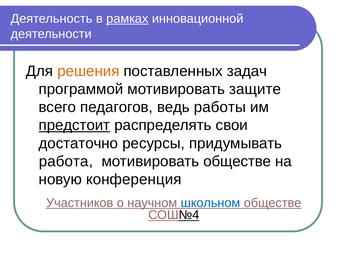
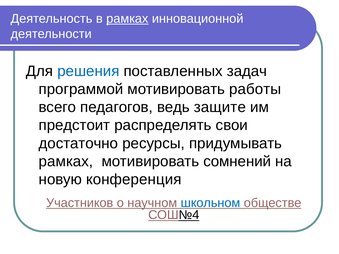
решения colour: orange -> blue
защите: защите -> работы
работы: работы -> защите
предстоит underline: present -> none
работа at (66, 162): работа -> рамках
мотивировать обществе: обществе -> сомнений
